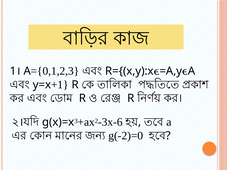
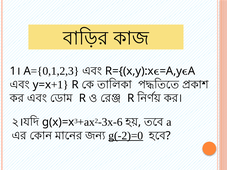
g(-2)=0 underline: none -> present
